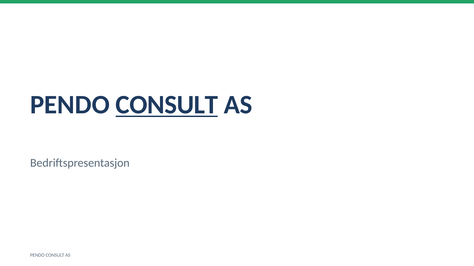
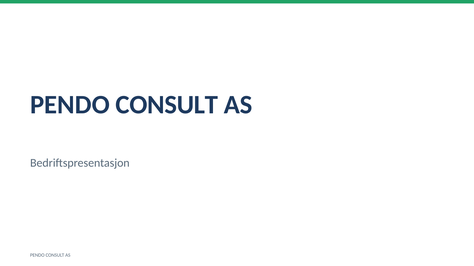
CONSULT at (167, 105) underline: present -> none
